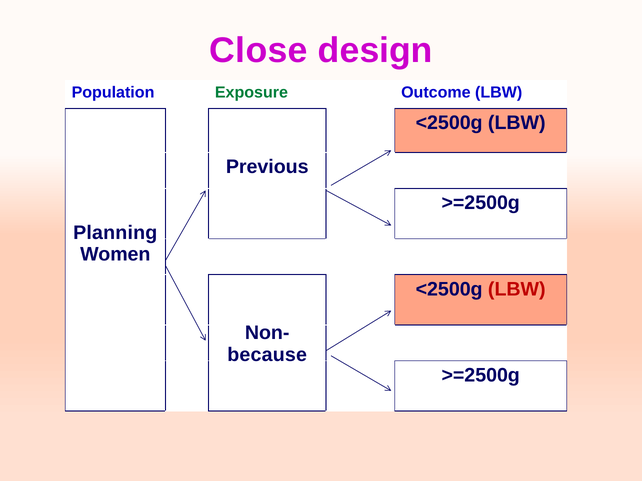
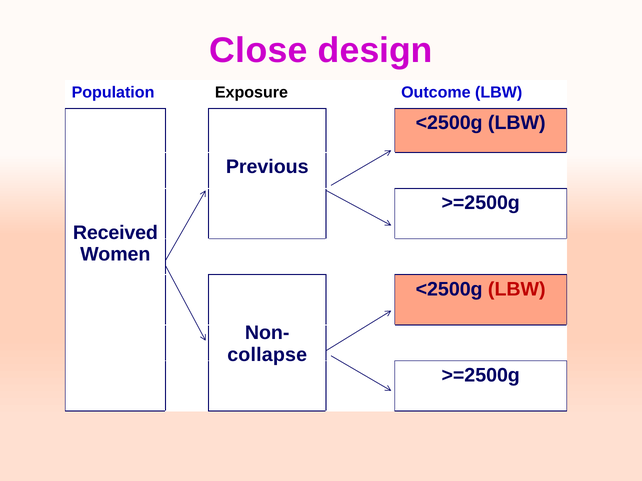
Exposure colour: green -> black
Planning: Planning -> Received
because: because -> collapse
